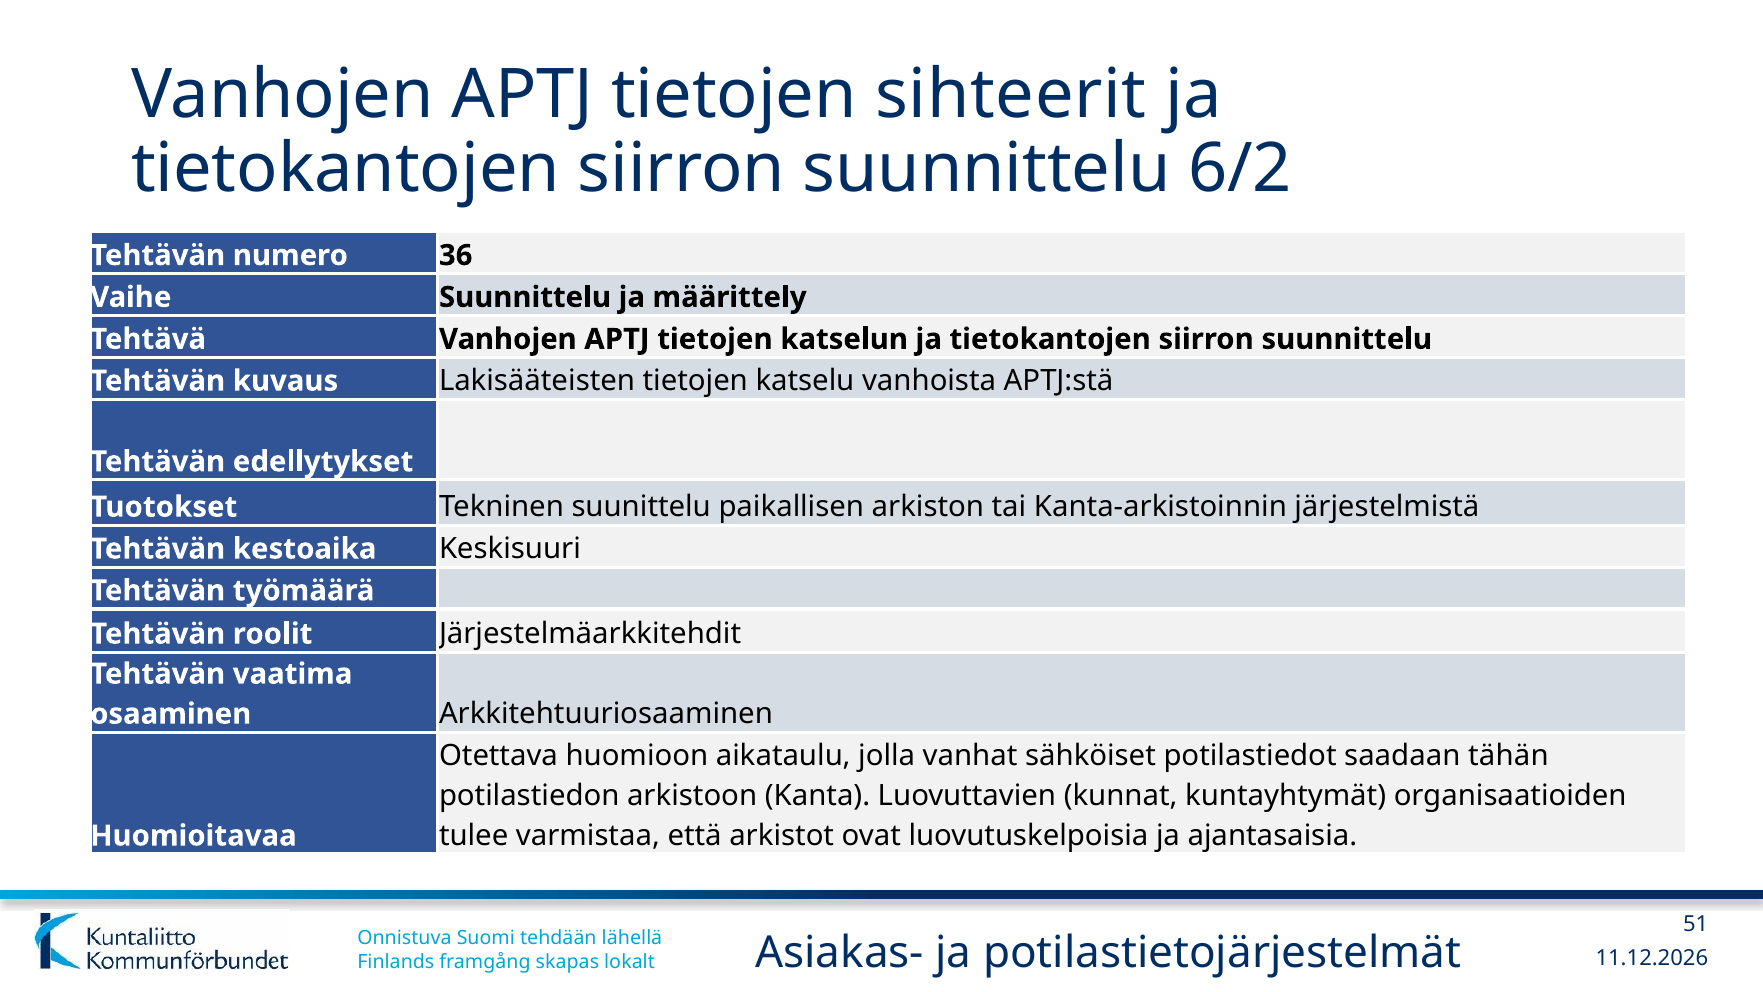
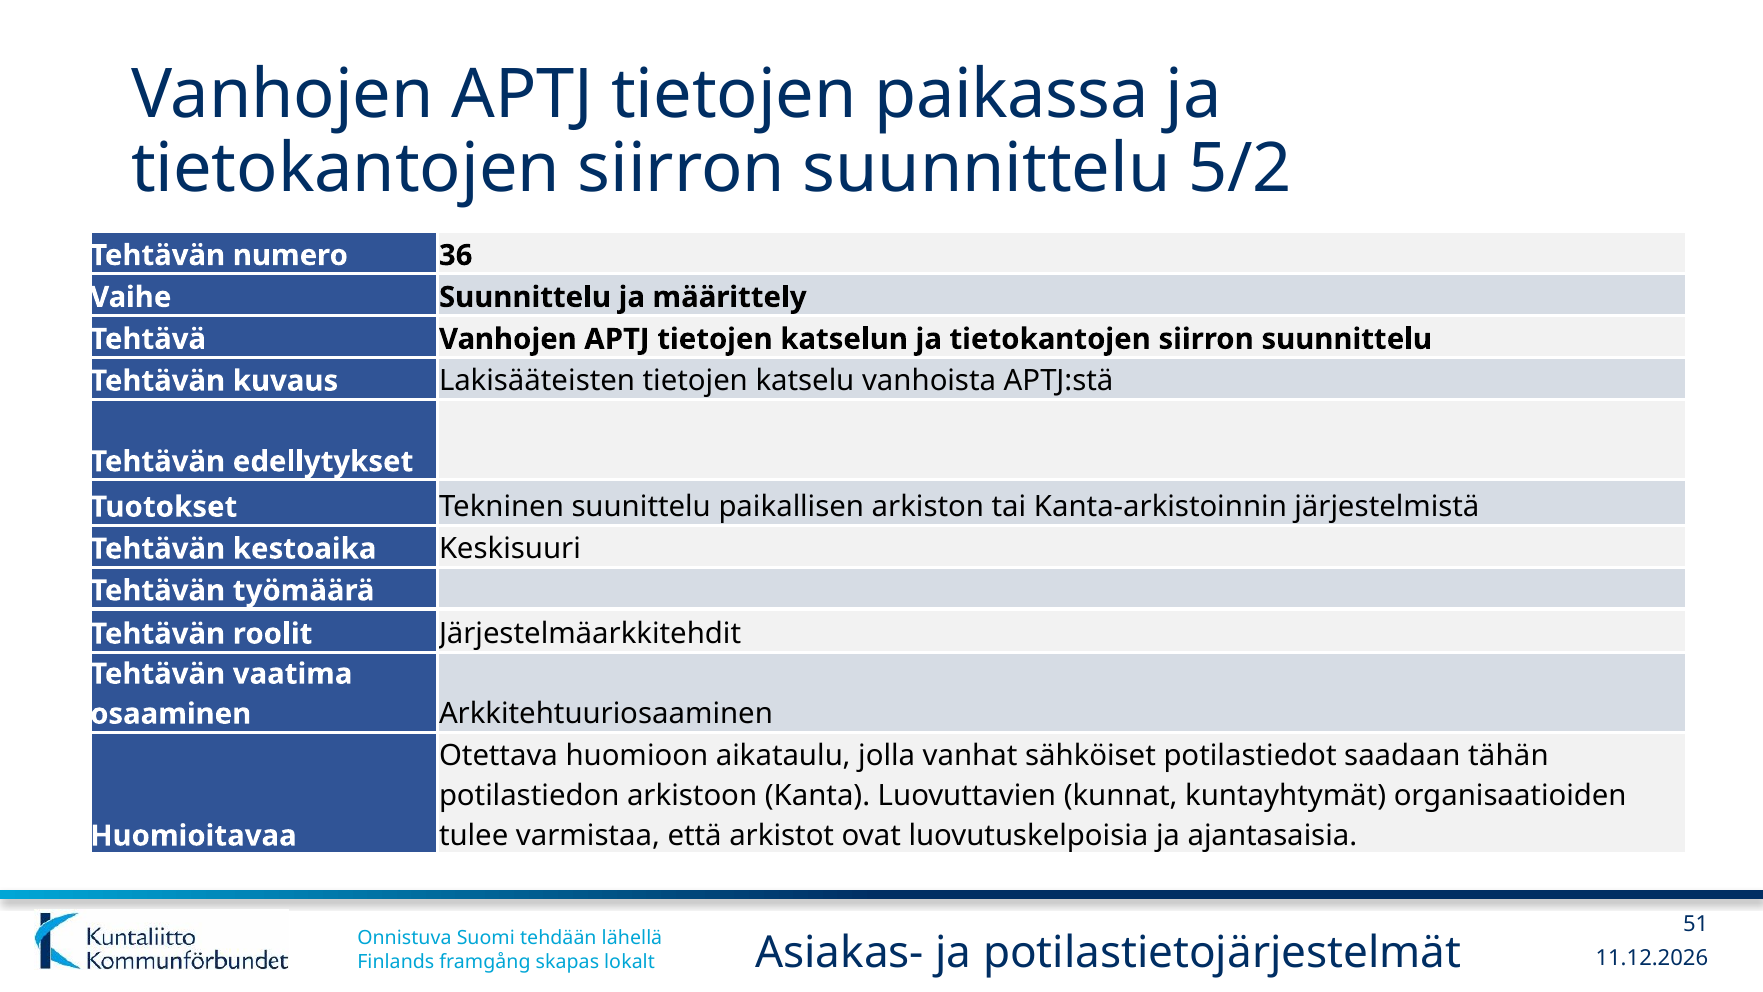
sihteerit: sihteerit -> paikassa
6/2: 6/2 -> 5/2
